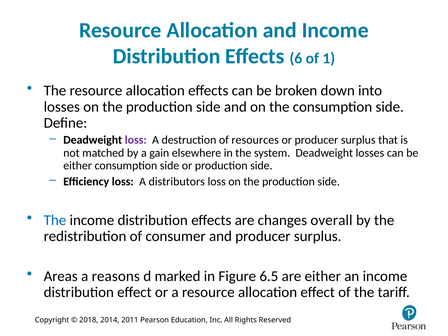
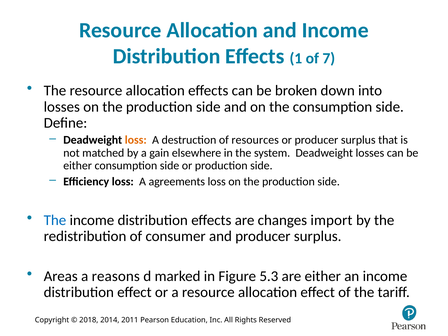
6: 6 -> 1
1: 1 -> 7
loss at (136, 140) colour: purple -> orange
distributors: distributors -> agreements
overall: overall -> import
6.5: 6.5 -> 5.3
